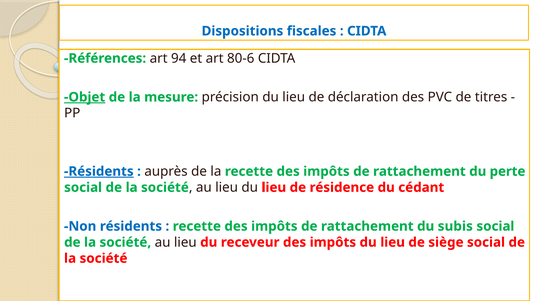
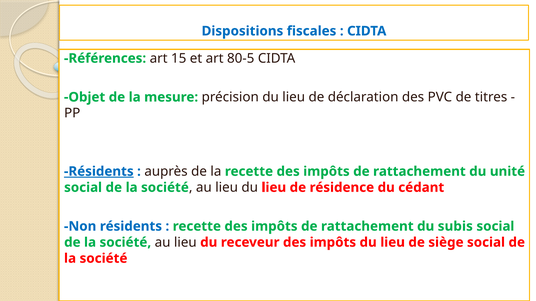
94: 94 -> 15
80-6: 80-6 -> 80-5
Objet underline: present -> none
perte: perte -> unité
